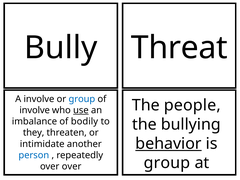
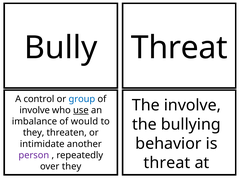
A involve: involve -> control
The people: people -> involve
bodily: bodily -> would
behavior underline: present -> none
person colour: blue -> purple
group at (167, 163): group -> threat
over over: over -> they
